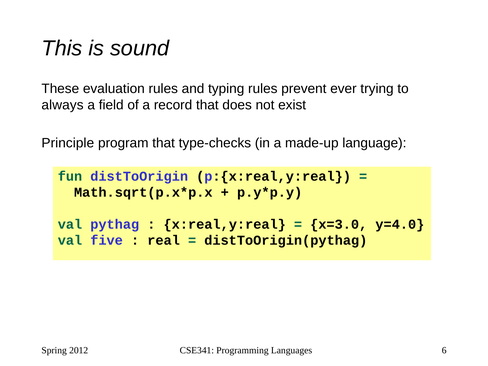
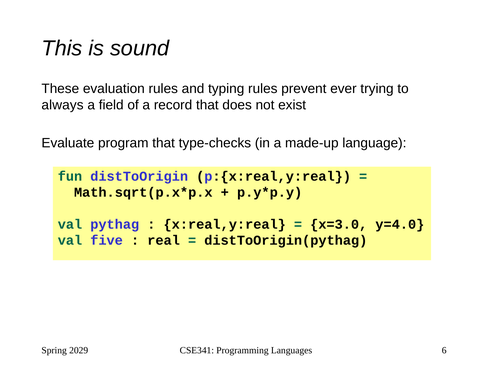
Principle: Principle -> Evaluate
2012: 2012 -> 2029
